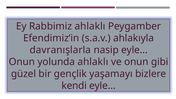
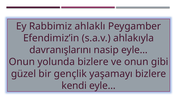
davranışlarla: davranışlarla -> davranışlarını
yolunda ahlaklı: ahlaklı -> bizlere
